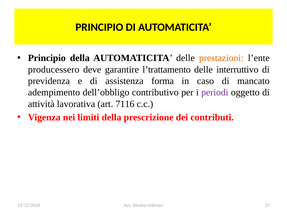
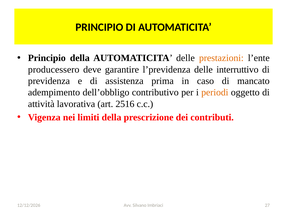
l’trattamento: l’trattamento -> l’previdenza
forma: forma -> prima
periodi colour: purple -> orange
7116: 7116 -> 2516
